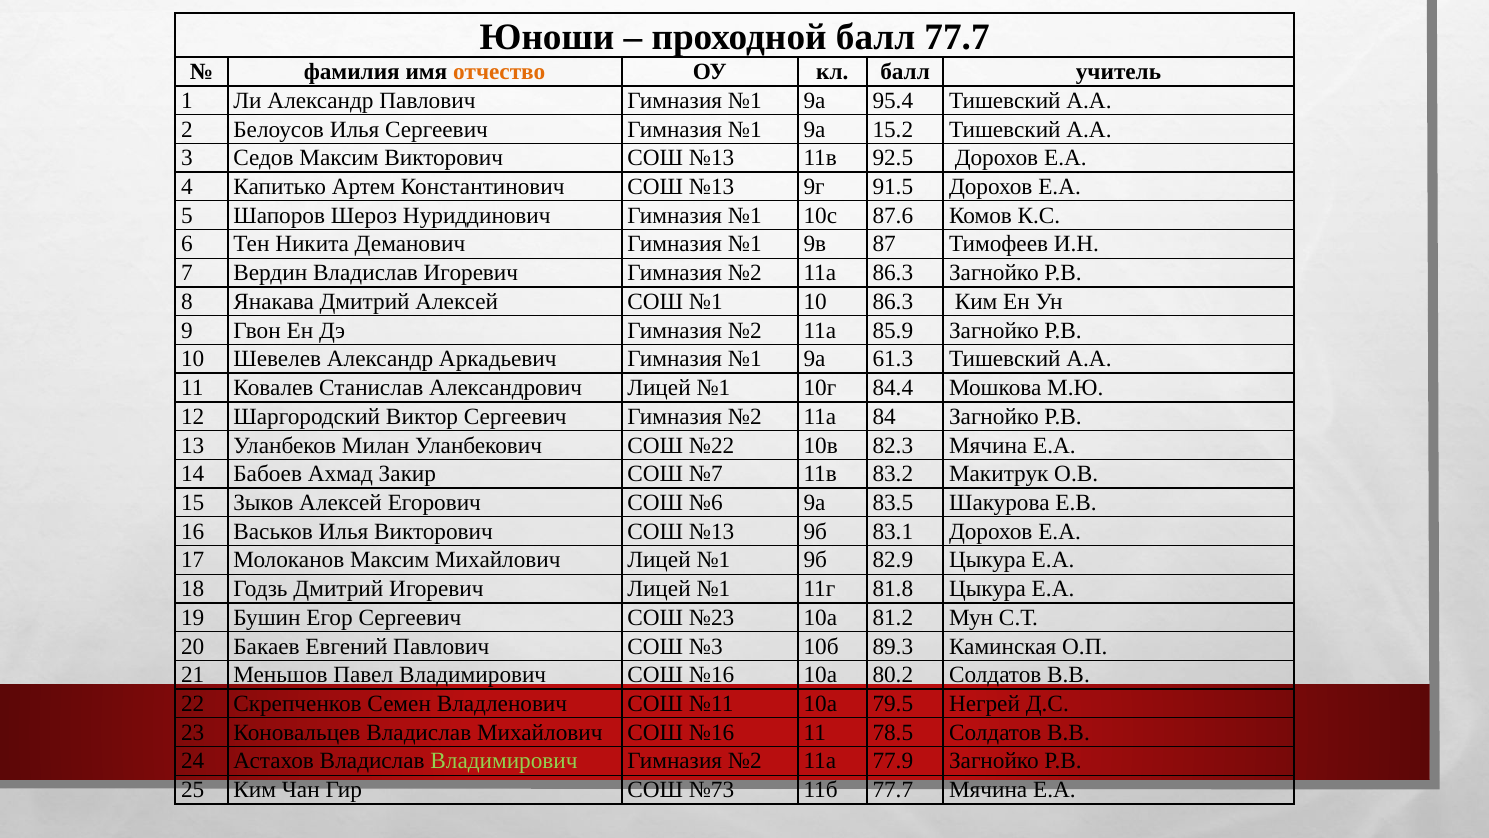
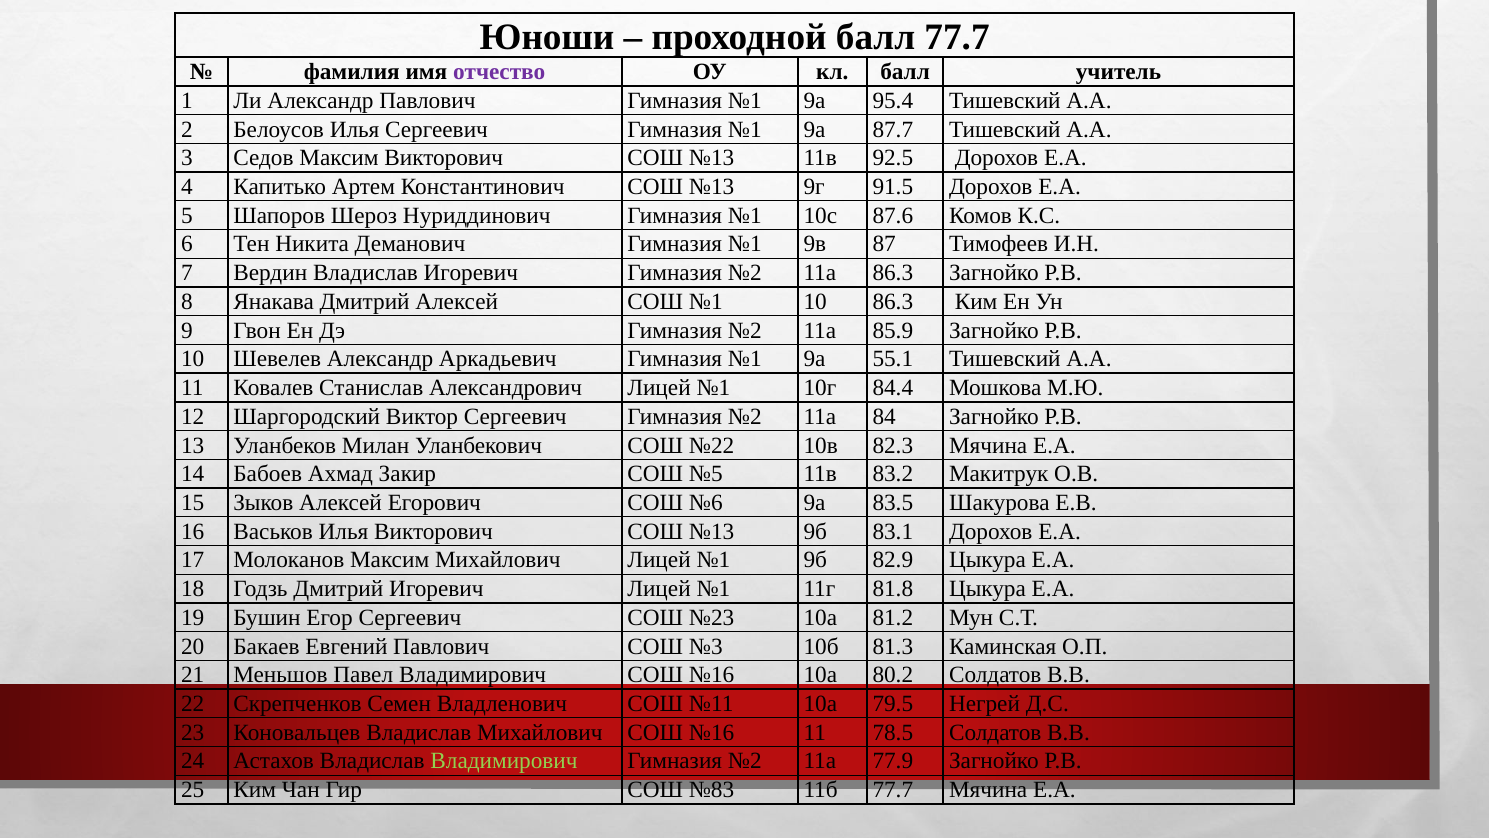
отчество colour: orange -> purple
15.2: 15.2 -> 87.7
61.3: 61.3 -> 55.1
№7: №7 -> №5
89.3: 89.3 -> 81.3
№73: №73 -> №83
